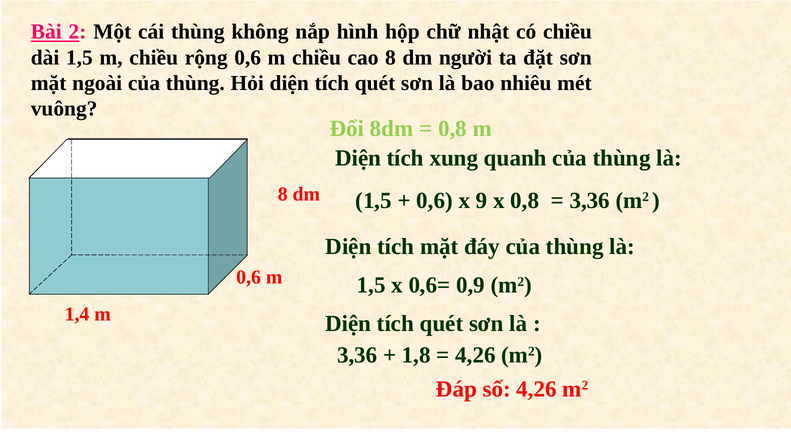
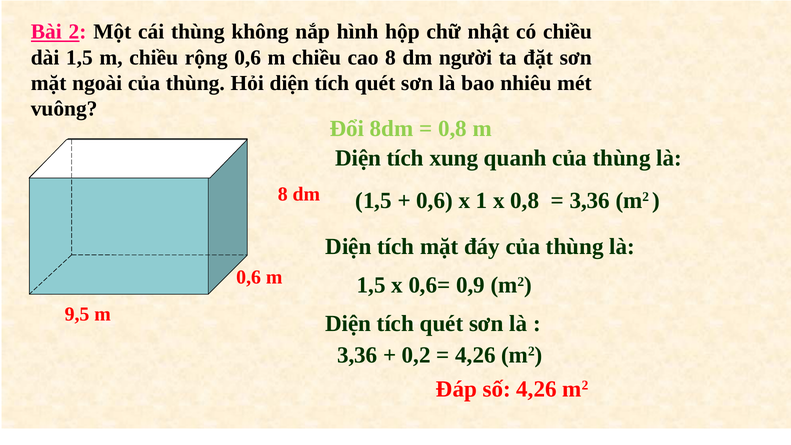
9: 9 -> 1
1,4: 1,4 -> 9,5
1,8: 1,8 -> 0,2
